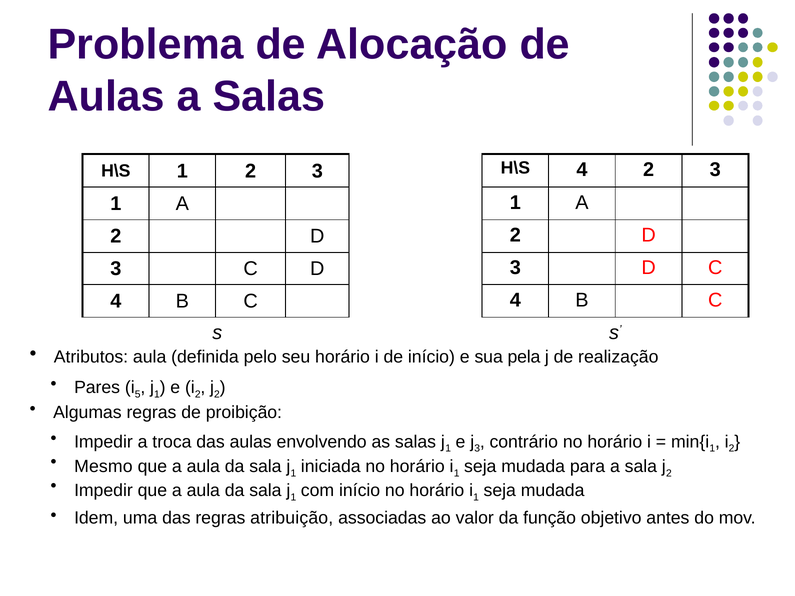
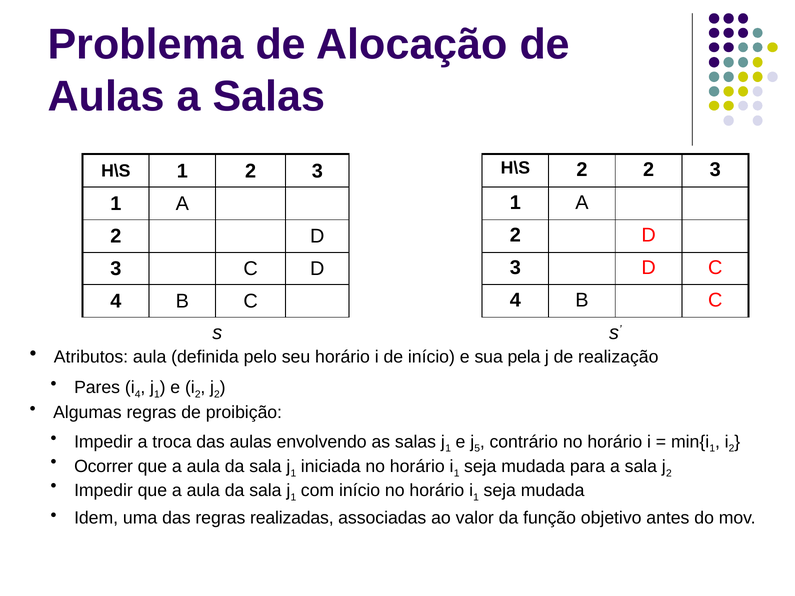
H\S 4: 4 -> 2
i 5: 5 -> 4
j 3: 3 -> 5
Mesmo: Mesmo -> Ocorrer
atribuição: atribuição -> realizadas
